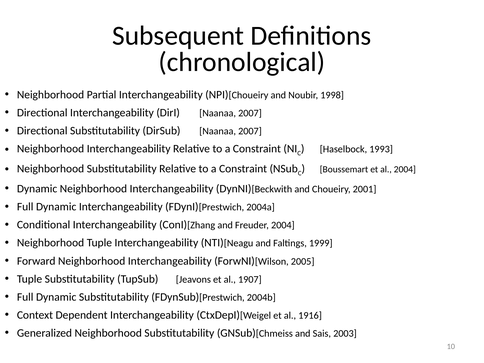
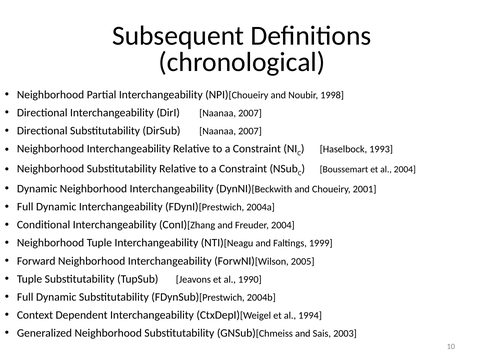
1907: 1907 -> 1990
1916: 1916 -> 1994
